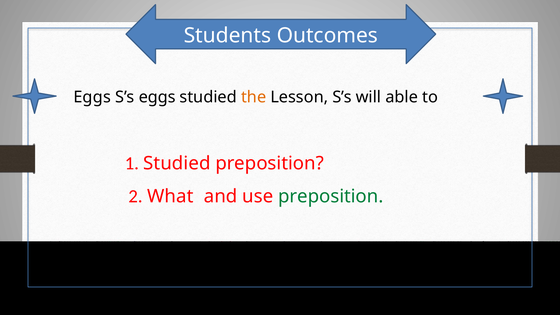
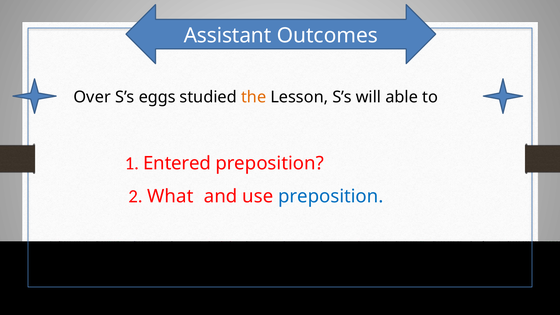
Students: Students -> Assistant
Eggs at (92, 97): Eggs -> Over
1 Studied: Studied -> Entered
preposition at (331, 196) colour: green -> blue
